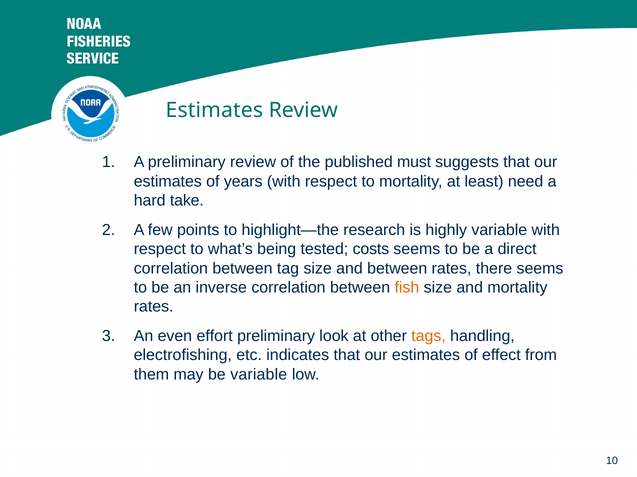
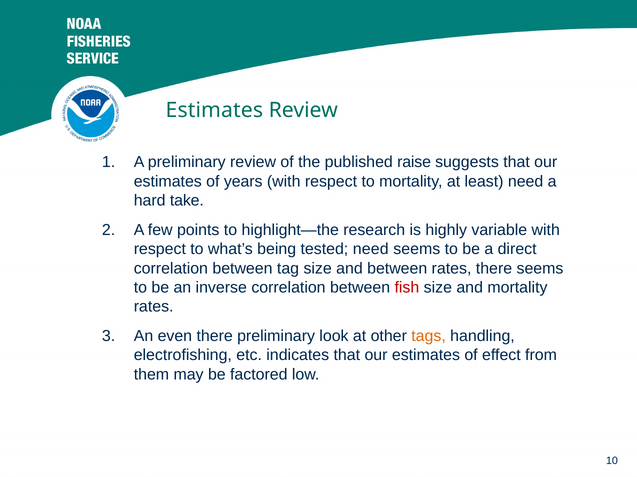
must: must -> raise
tested costs: costs -> need
fish colour: orange -> red
even effort: effort -> there
be variable: variable -> factored
